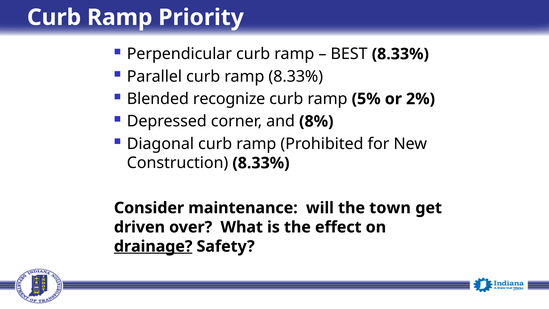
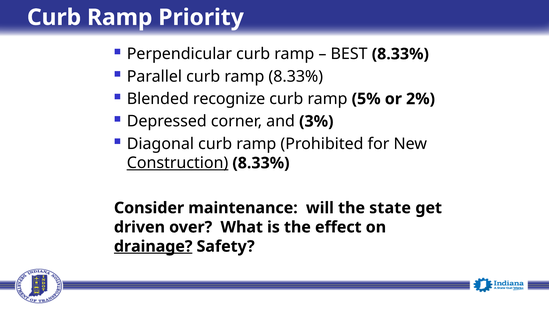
8%: 8% -> 3%
Construction underline: none -> present
town: town -> state
